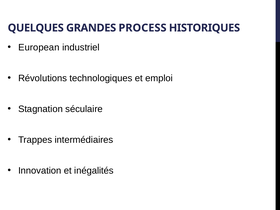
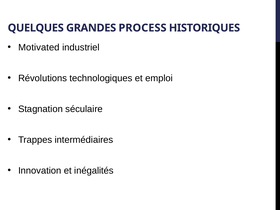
European: European -> Motivated
